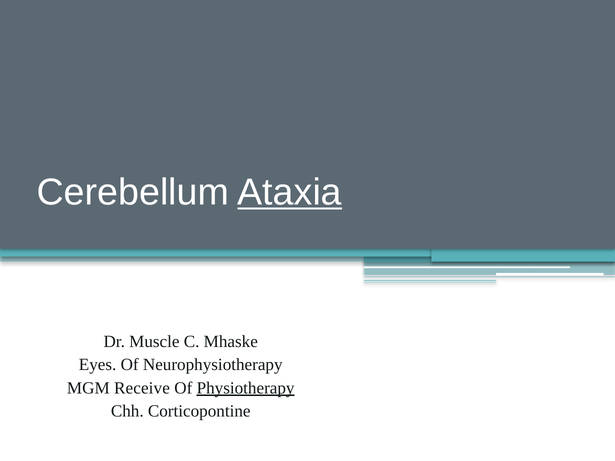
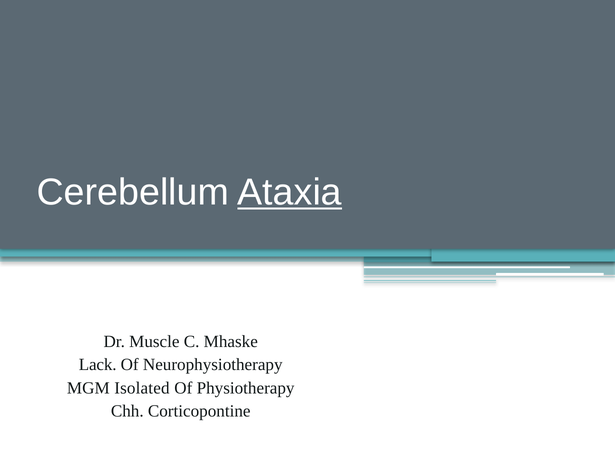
Eyes: Eyes -> Lack
Receive: Receive -> Isolated
Physiotherapy underline: present -> none
